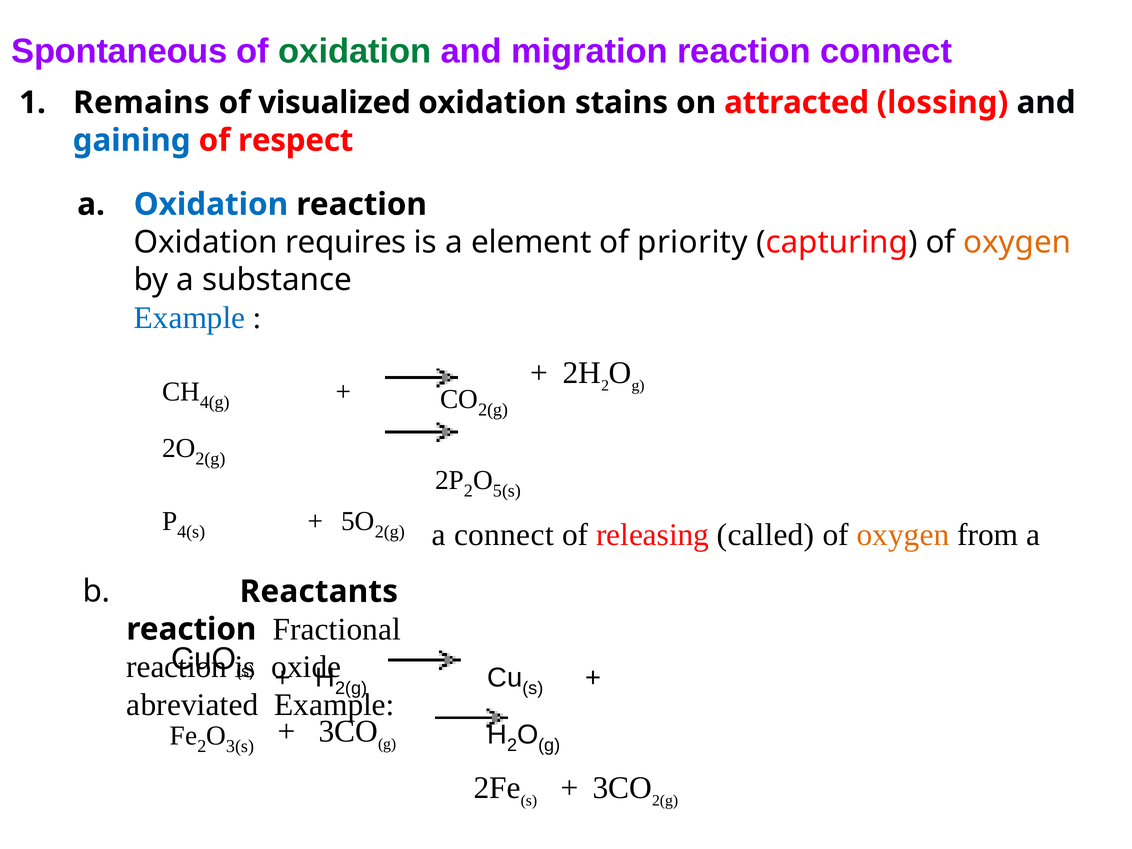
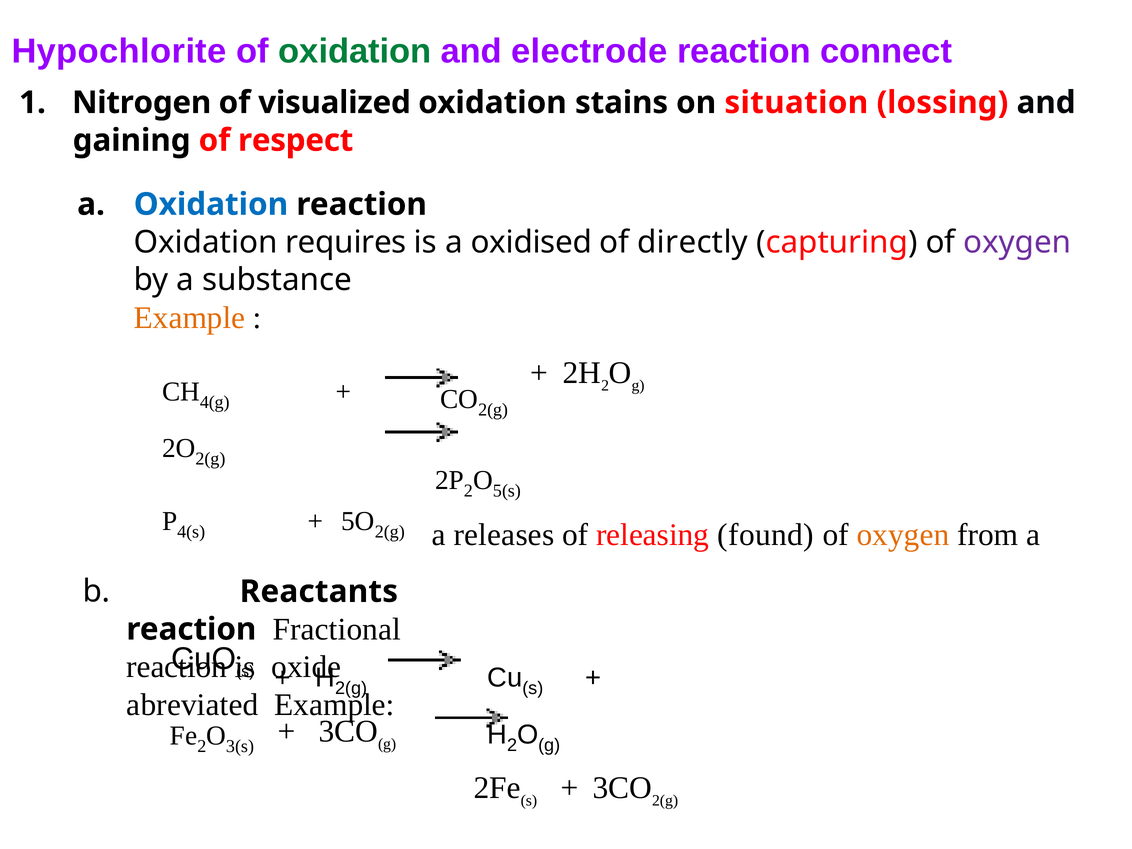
Spontaneous: Spontaneous -> Hypochlorite
migration: migration -> electrode
Remains: Remains -> Nitrogen
attracted: attracted -> situation
gaining colour: blue -> black
element: element -> oxidised
priority: priority -> directly
oxygen at (1017, 242) colour: orange -> purple
Example at (189, 318) colour: blue -> orange
a connect: connect -> releases
called: called -> found
